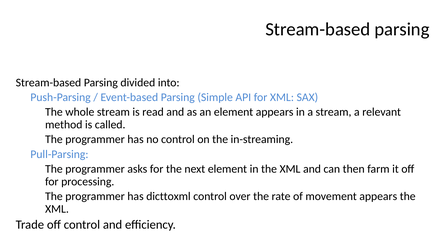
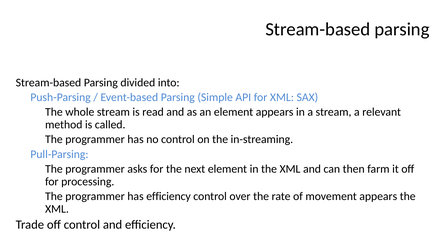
has dicttoxml: dicttoxml -> efficiency
